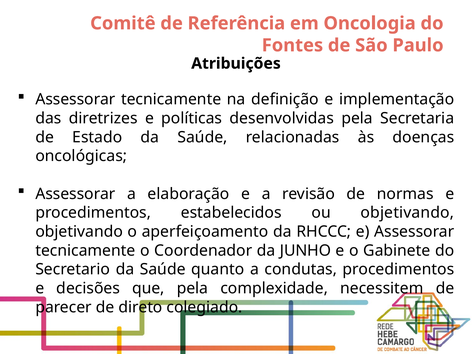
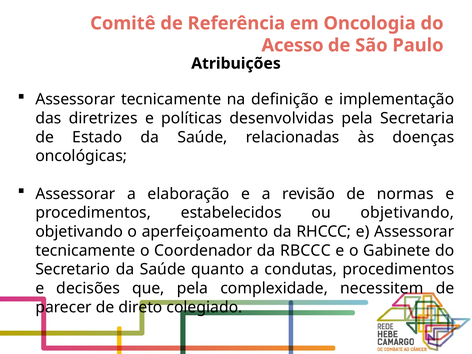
Fontes: Fontes -> Acesso
JUNHO: JUNHO -> RBCCC
